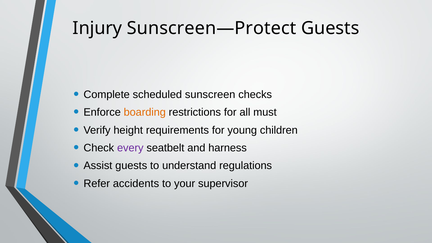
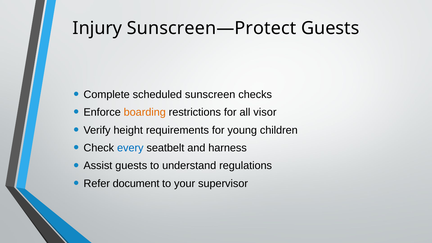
must: must -> visor
every colour: purple -> blue
accidents: accidents -> document
